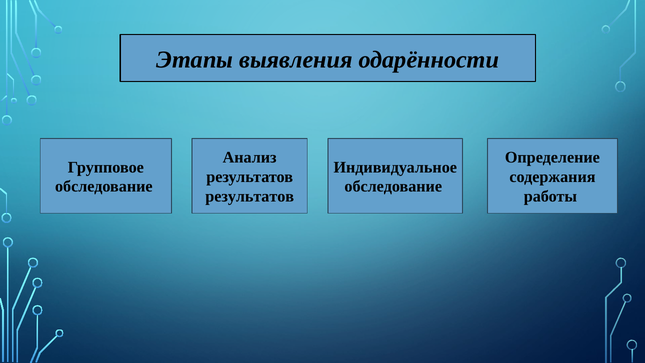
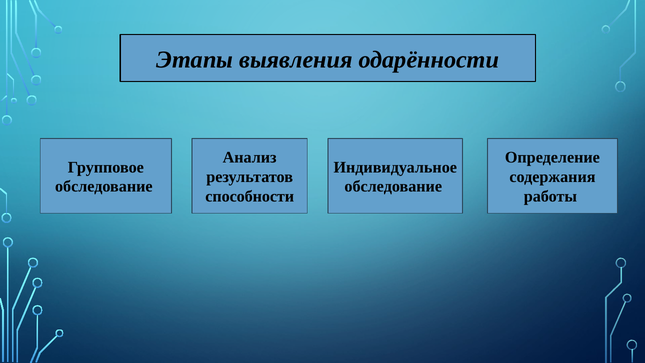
результатов at (250, 196): результатов -> способности
